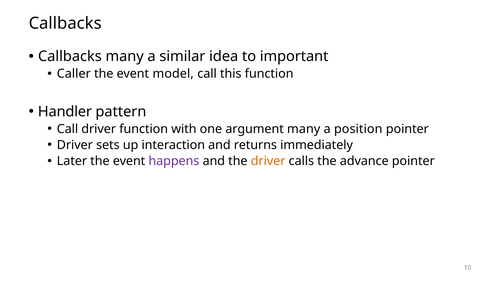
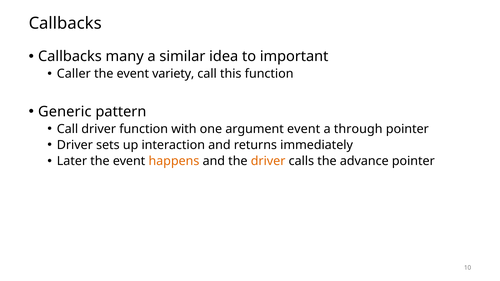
model: model -> variety
Handler: Handler -> Generic
argument many: many -> event
position: position -> through
happens colour: purple -> orange
